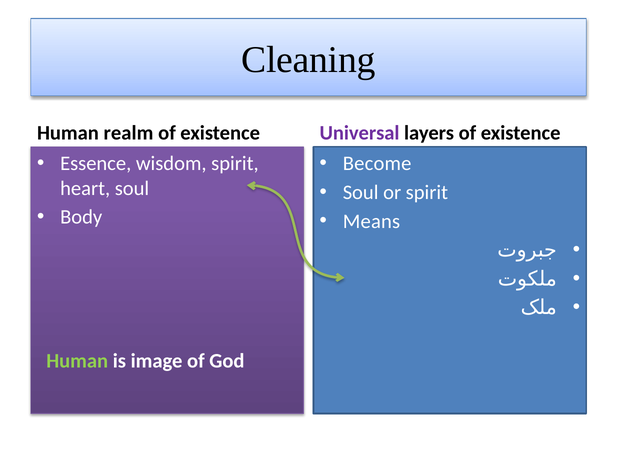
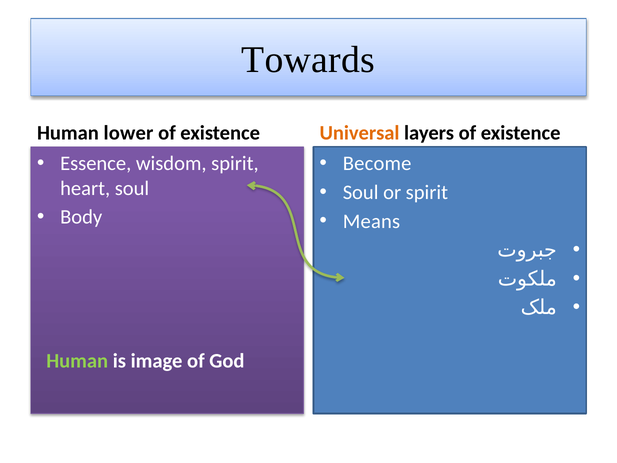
Cleaning: Cleaning -> Towards
realm: realm -> lower
Universal colour: purple -> orange
